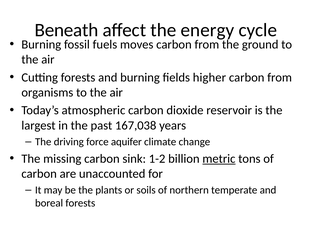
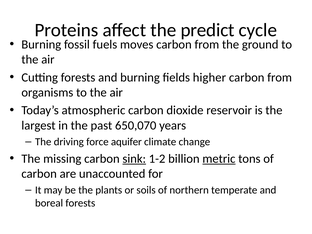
Beneath: Beneath -> Proteins
energy: energy -> predict
167,038: 167,038 -> 650,070
sink underline: none -> present
